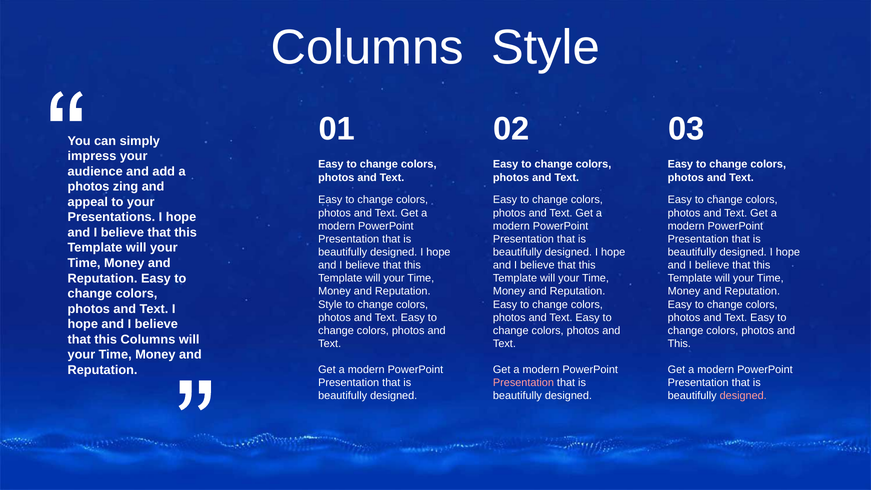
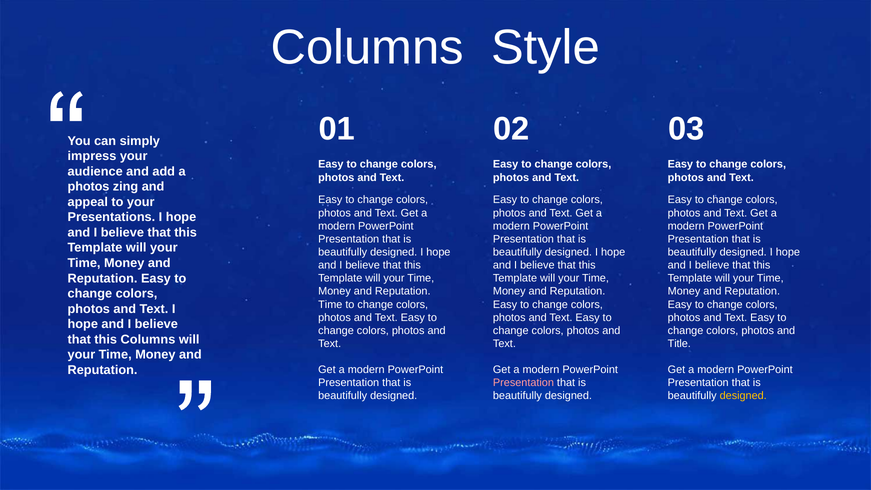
Style at (330, 304): Style -> Time
This at (679, 344): This -> Title
designed at (743, 396) colour: pink -> yellow
